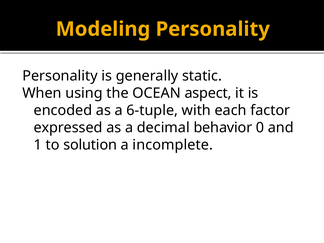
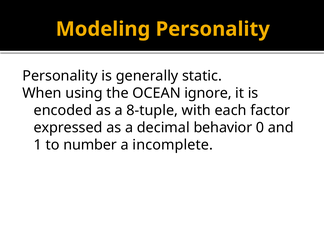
aspect: aspect -> ignore
6-tuple: 6-tuple -> 8-tuple
solution: solution -> number
